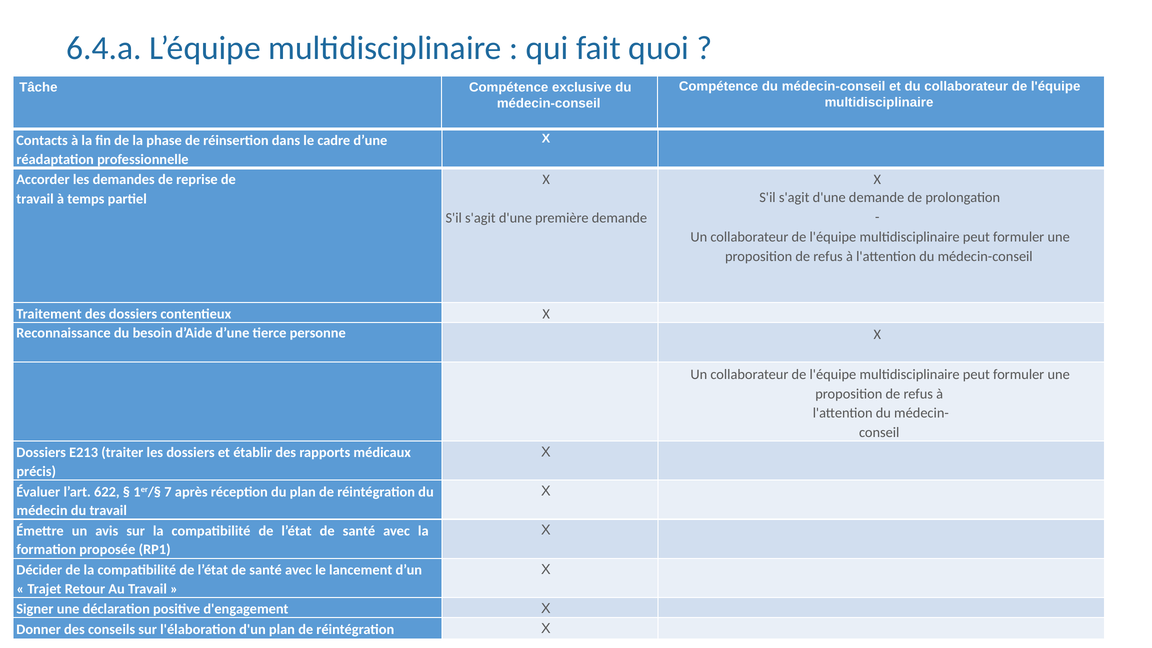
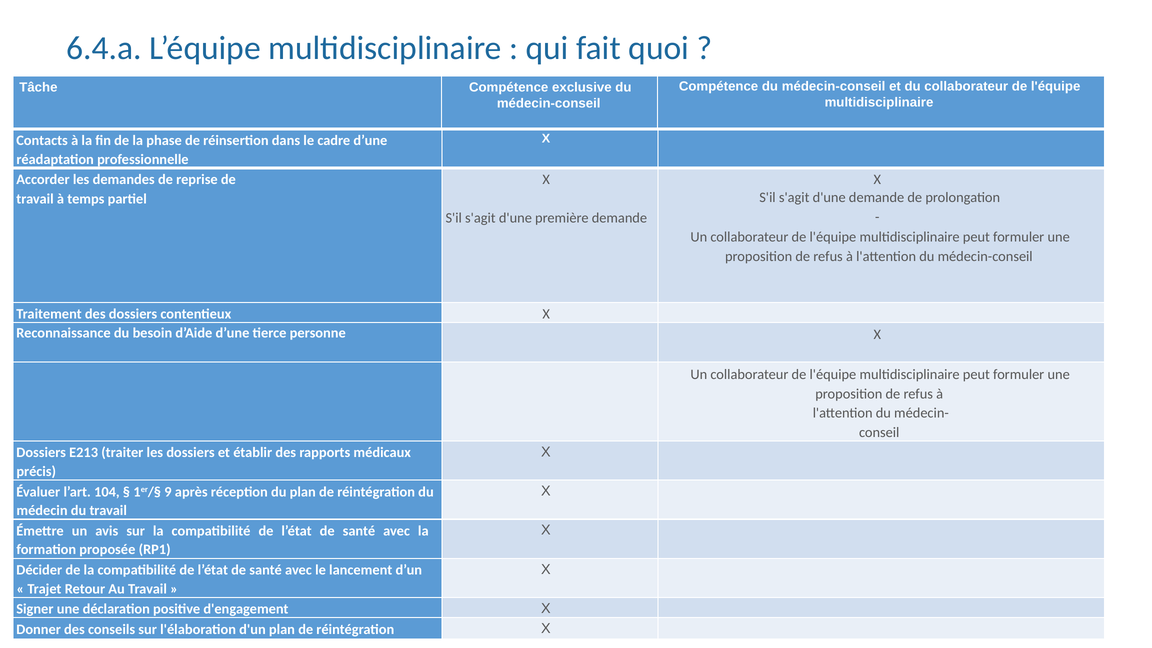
622: 622 -> 104
7: 7 -> 9
